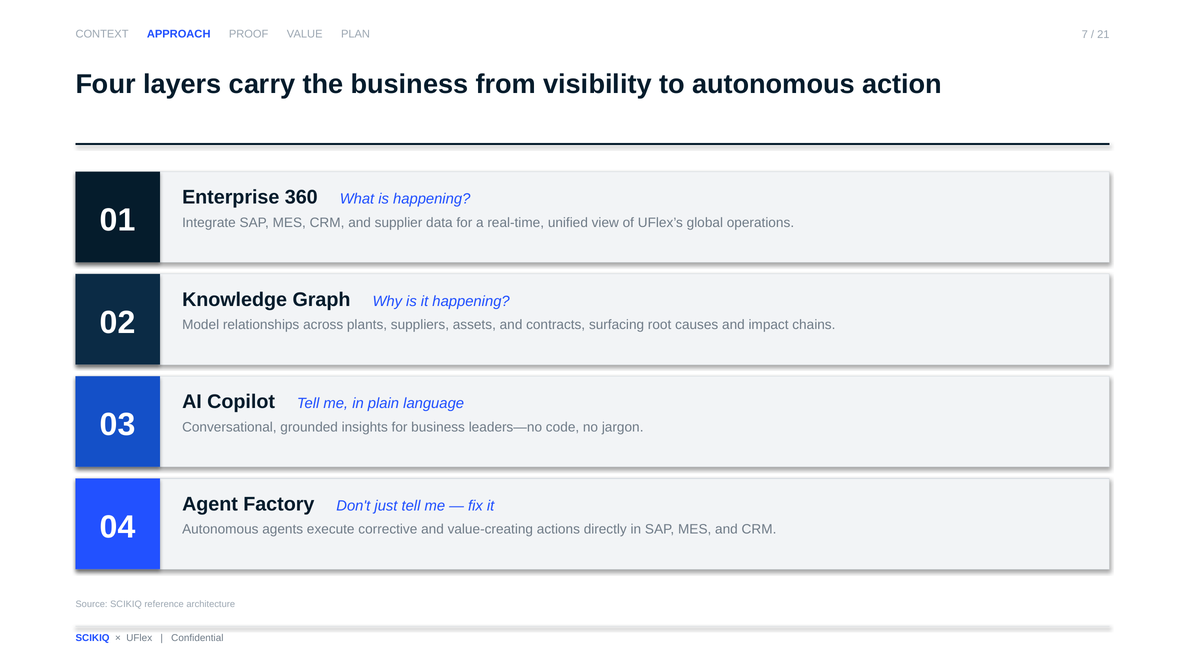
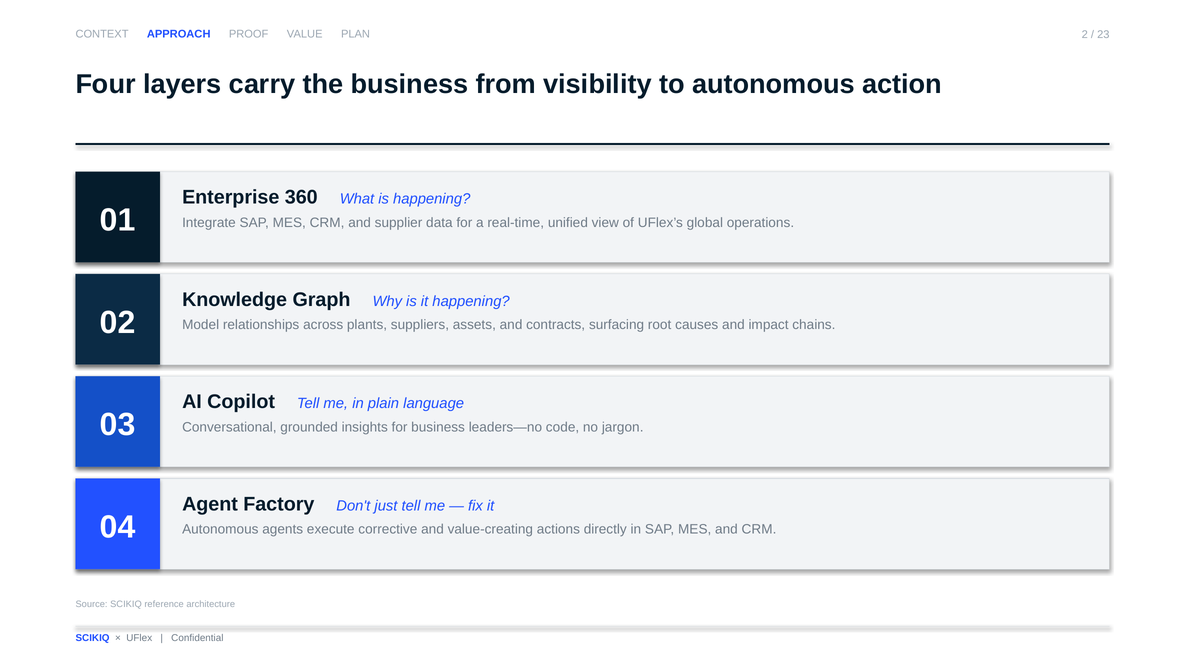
7: 7 -> 2
21: 21 -> 23
